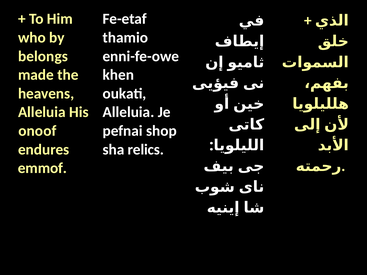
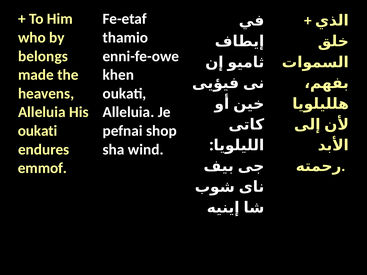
onoof at (37, 131): onoof -> oukati
relics: relics -> wind
